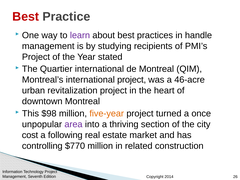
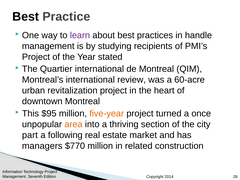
Best at (26, 17) colour: red -> black
international project: project -> review
46-acre: 46-acre -> 60-acre
$98: $98 -> $95
area colour: purple -> orange
cost: cost -> part
controlling: controlling -> managers
